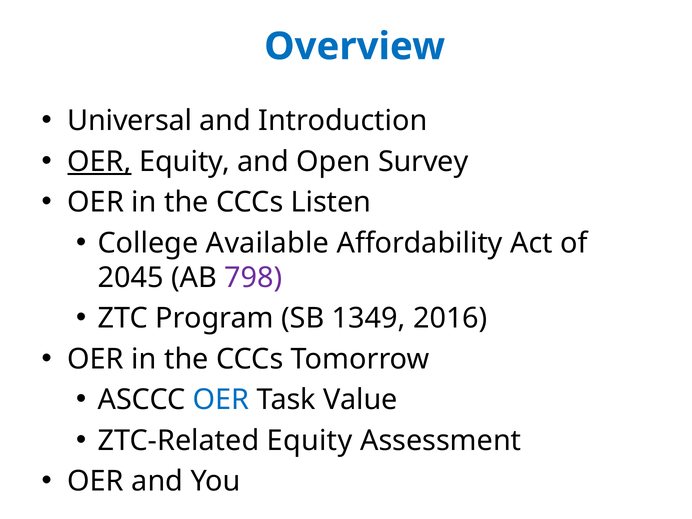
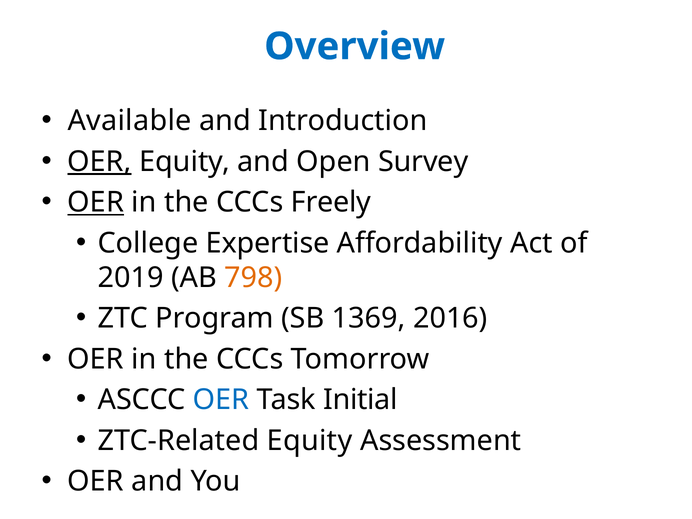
Universal: Universal -> Available
OER at (96, 202) underline: none -> present
Listen: Listen -> Freely
Available: Available -> Expertise
2045: 2045 -> 2019
798 colour: purple -> orange
1349: 1349 -> 1369
Value: Value -> Initial
